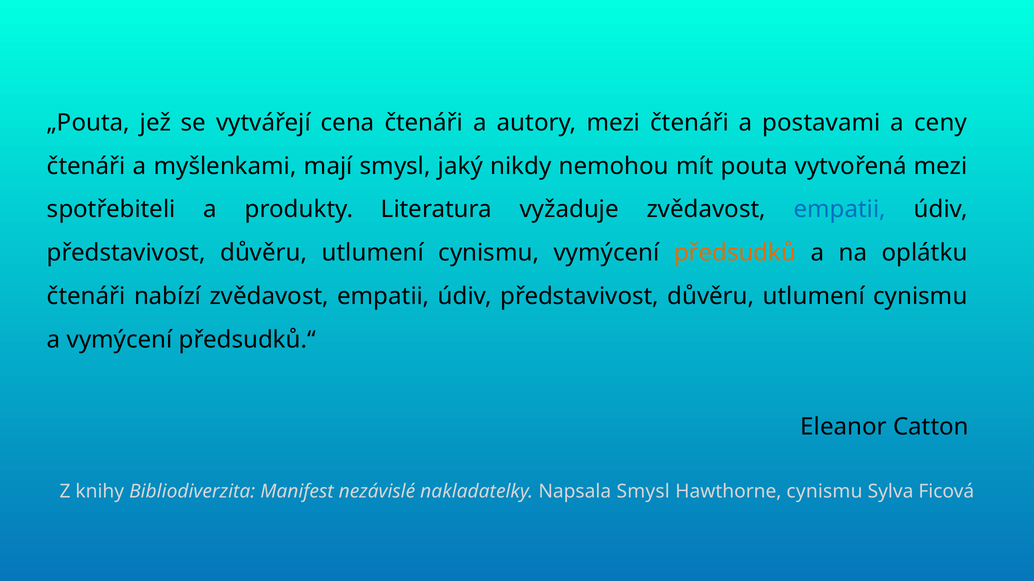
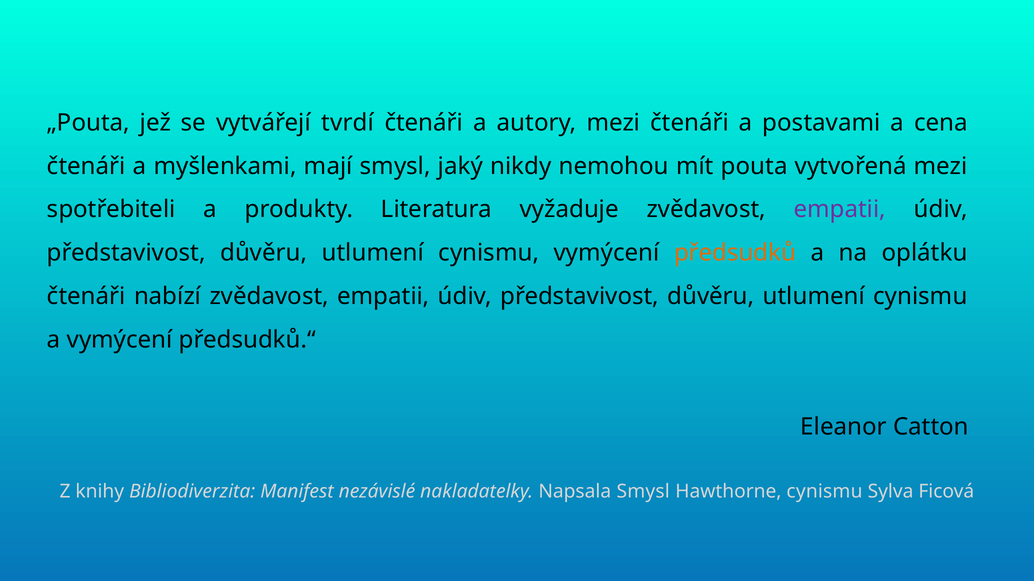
cena: cena -> tvrdí
ceny: ceny -> cena
empatii at (840, 210) colour: blue -> purple
